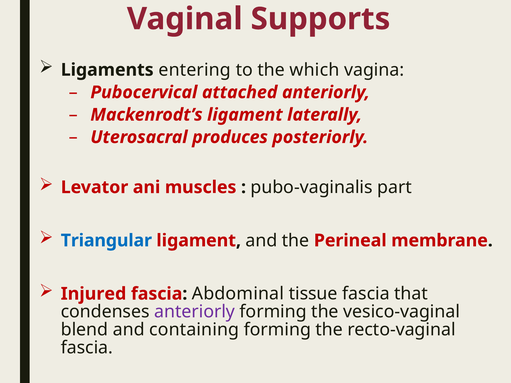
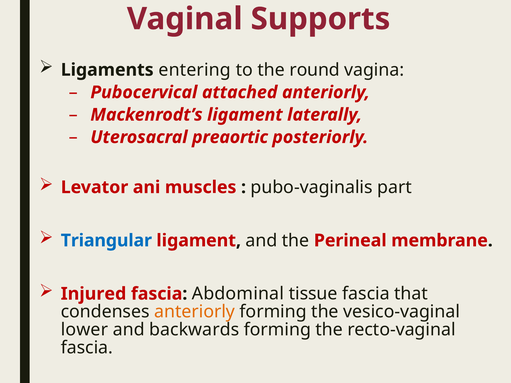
which: which -> round
produces: produces -> preaortic
anteriorly at (195, 312) colour: purple -> orange
blend: blend -> lower
containing: containing -> backwards
